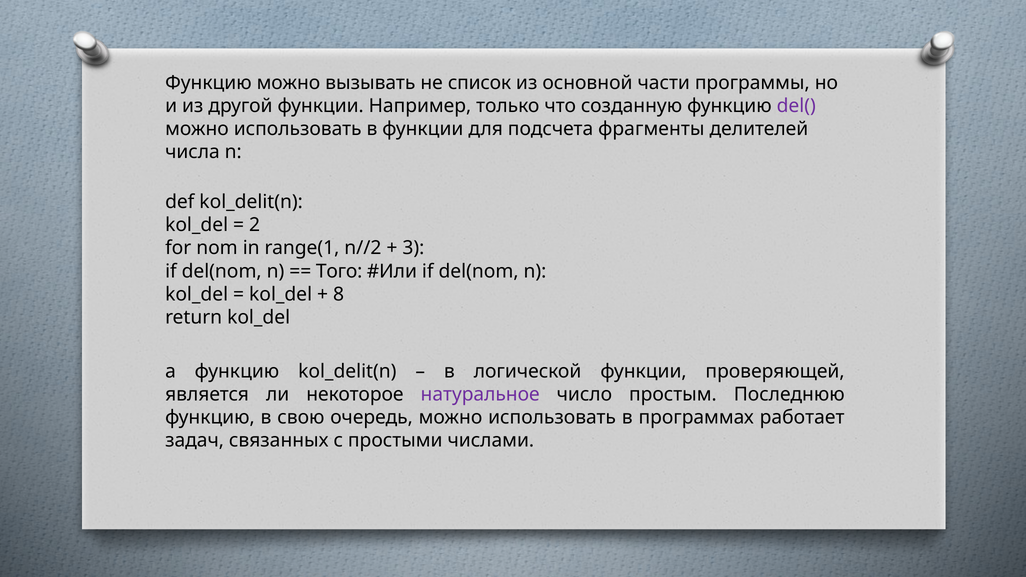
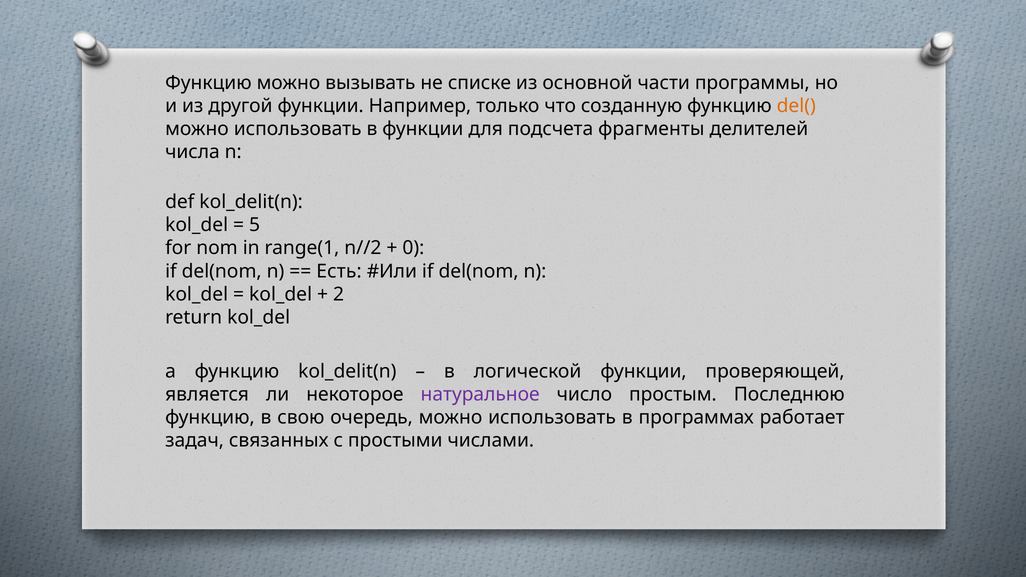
список: список -> списке
del( colour: purple -> orange
2: 2 -> 5
3: 3 -> 0
Того: Того -> Есть
8: 8 -> 2
